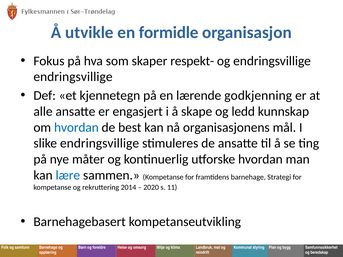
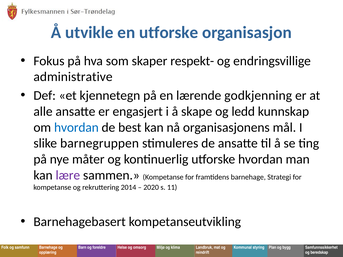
en formidle: formidle -> utforske
endringsvillige at (73, 77): endringsvillige -> administrative
slike endringsvillige: endringsvillige -> barnegruppen
lære colour: blue -> purple
